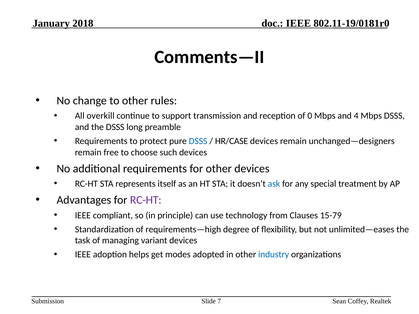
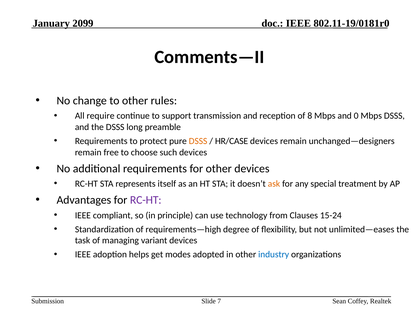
2018: 2018 -> 2099
overkill: overkill -> require
0: 0 -> 8
4: 4 -> 0
DSSS at (198, 141) colour: blue -> orange
ask colour: blue -> orange
15-79: 15-79 -> 15-24
